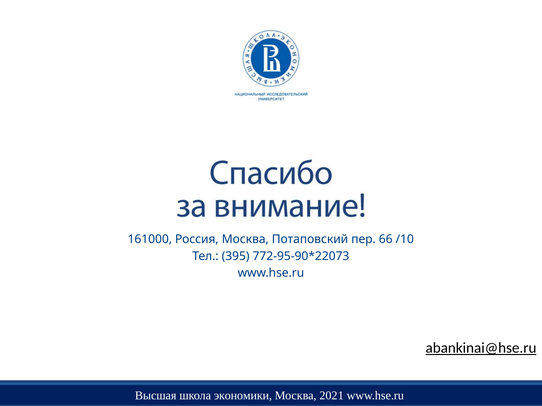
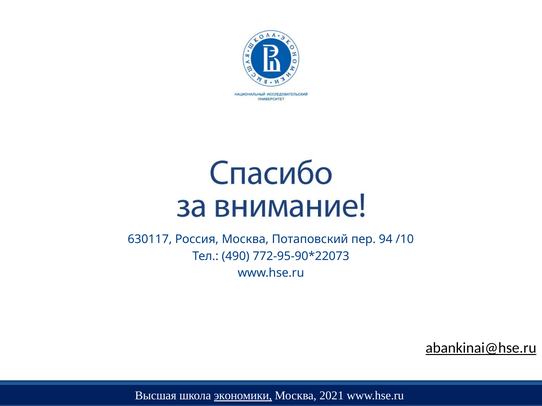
161000: 161000 -> 630117
66: 66 -> 94
395: 395 -> 490
экономики underline: none -> present
